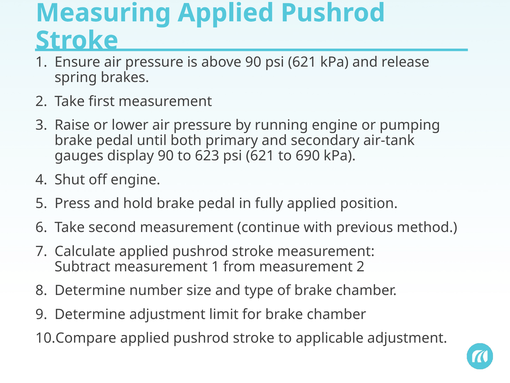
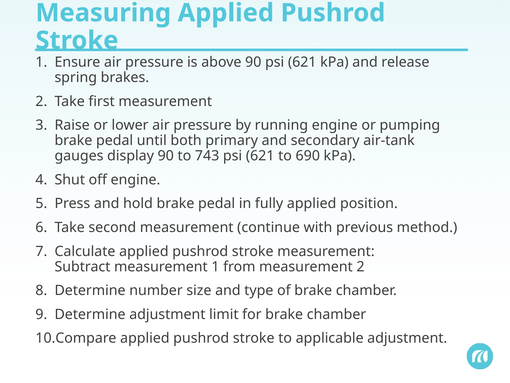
623: 623 -> 743
